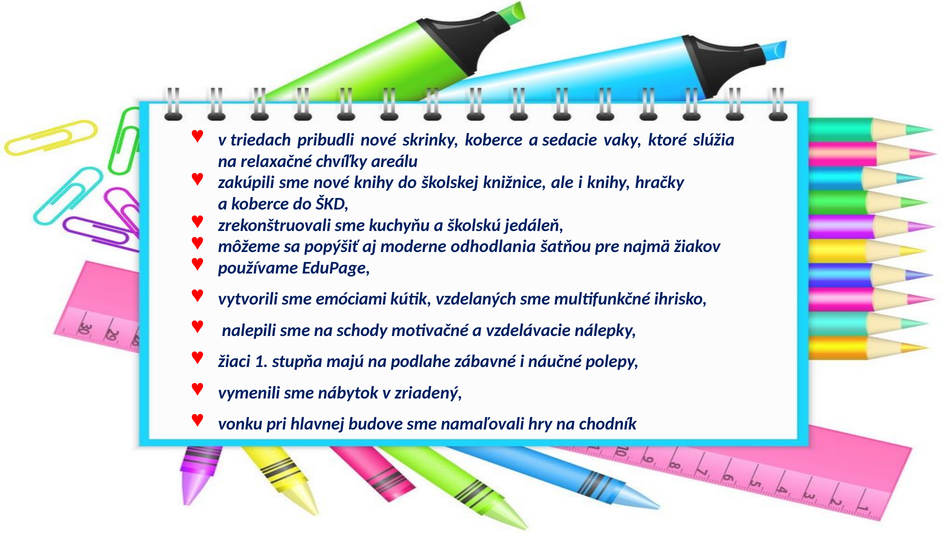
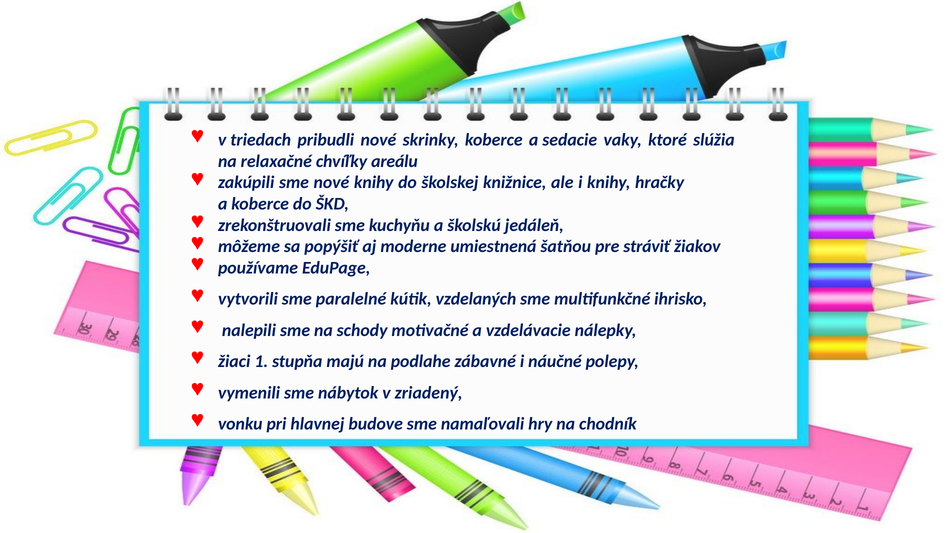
odhodlania: odhodlania -> umiestnená
najmä: najmä -> stráviť
emóciami: emóciami -> paralelné
